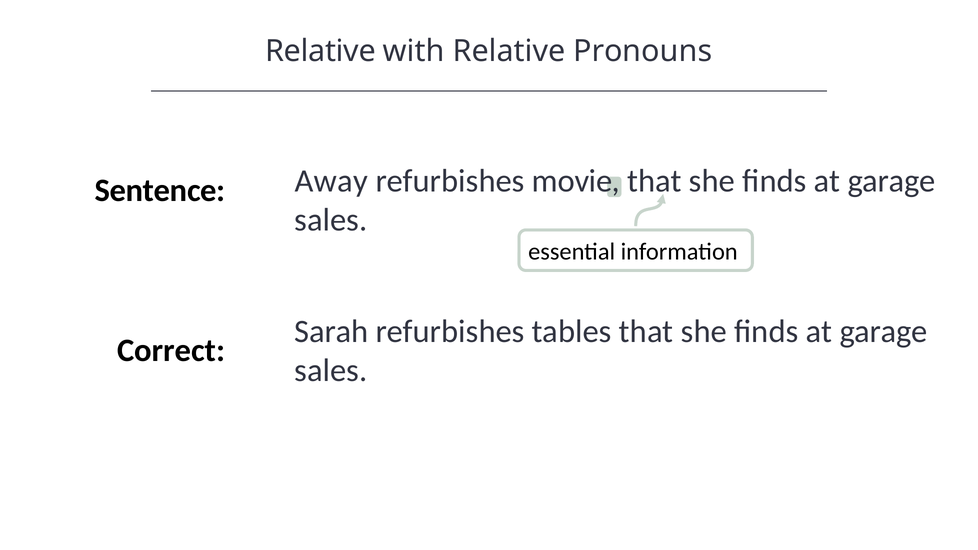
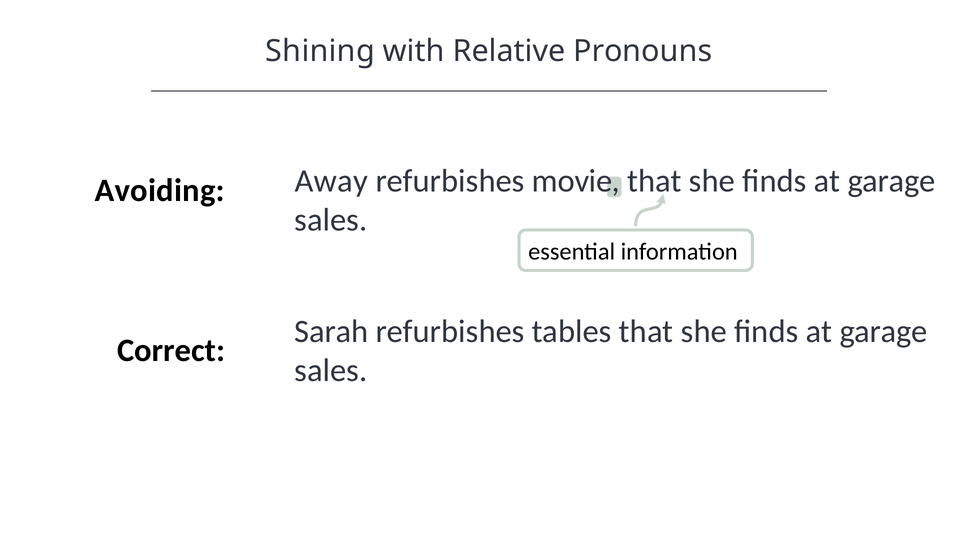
Relative at (320, 51): Relative -> Shining
Sentence: Sentence -> Avoiding
